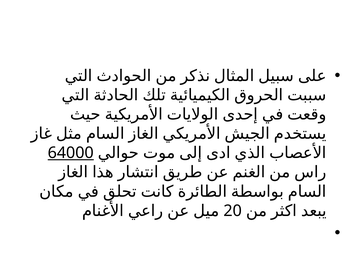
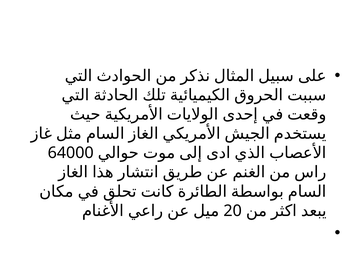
64000 underline: present -> none
